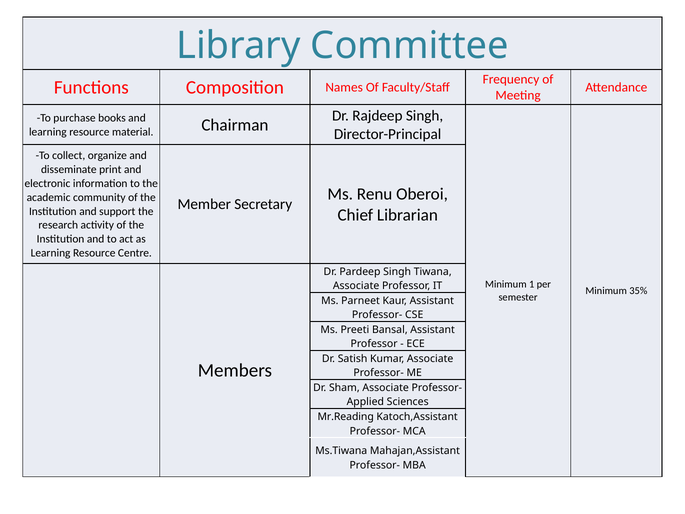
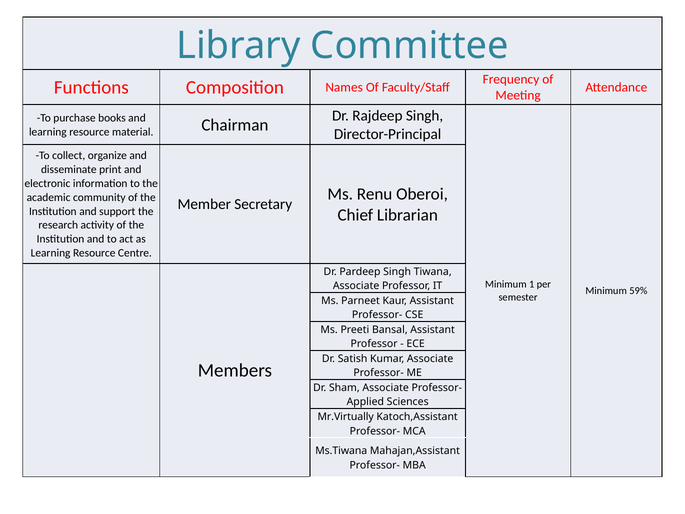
35%: 35% -> 59%
Mr.Reading: Mr.Reading -> Mr.Virtually
